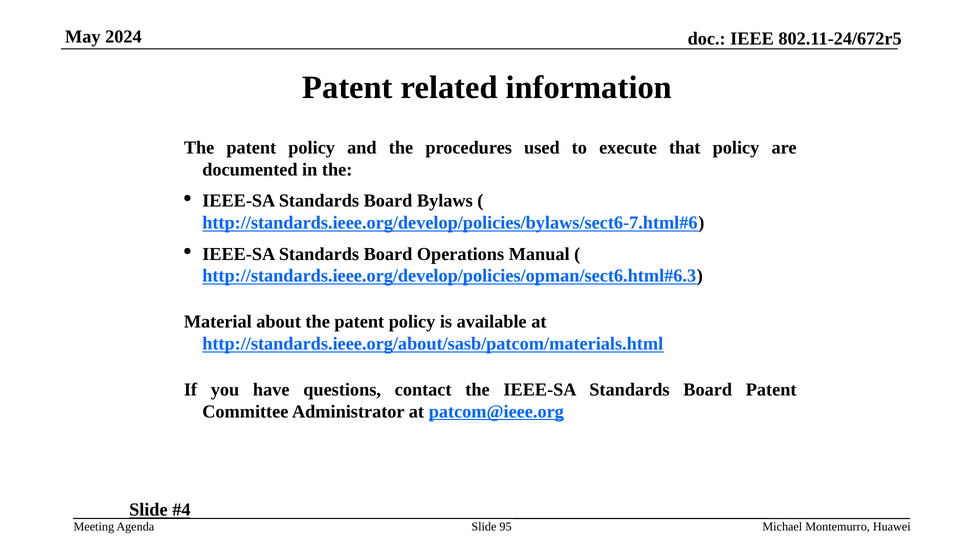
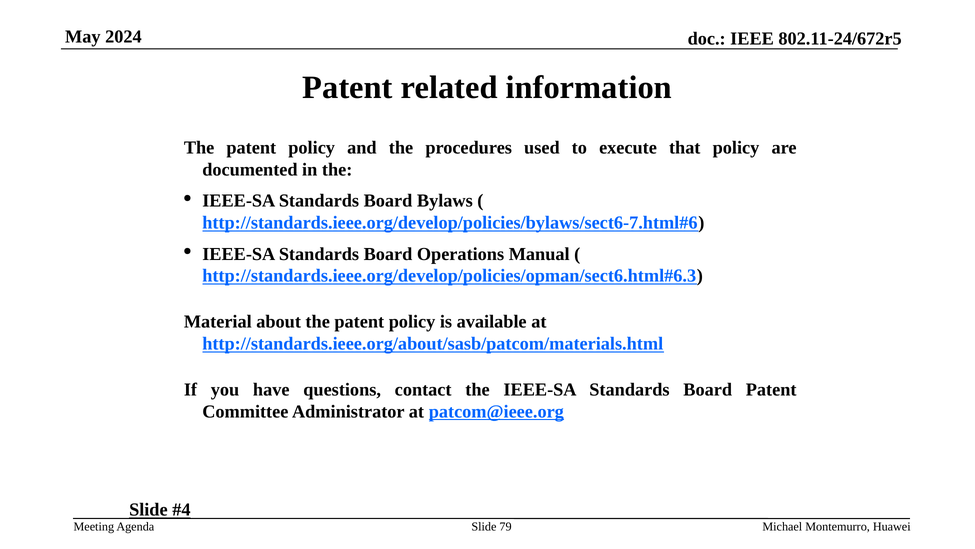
95: 95 -> 79
